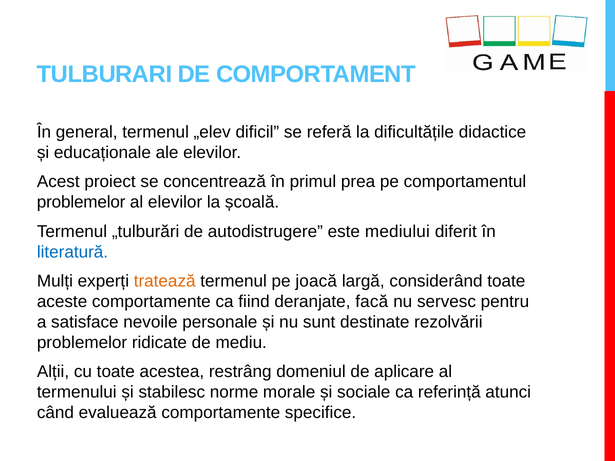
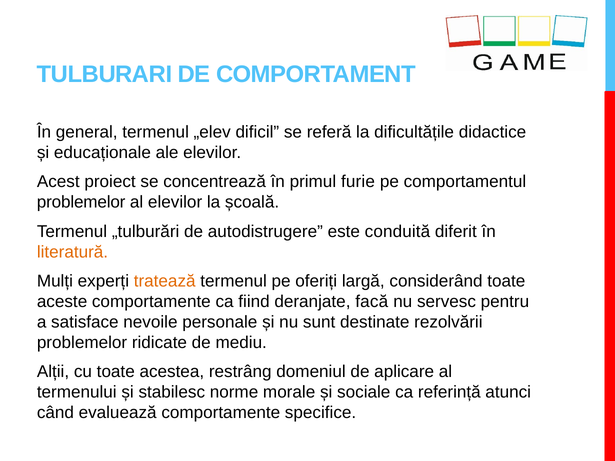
prea: prea -> furie
mediului: mediului -> conduită
literatură colour: blue -> orange
joacă: joacă -> oferiți
